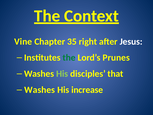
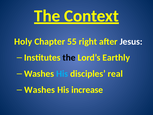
Vine: Vine -> Holy
35: 35 -> 55
the at (69, 58) colour: green -> black
Prunes: Prunes -> Earthly
His at (62, 74) colour: light green -> light blue
that: that -> real
